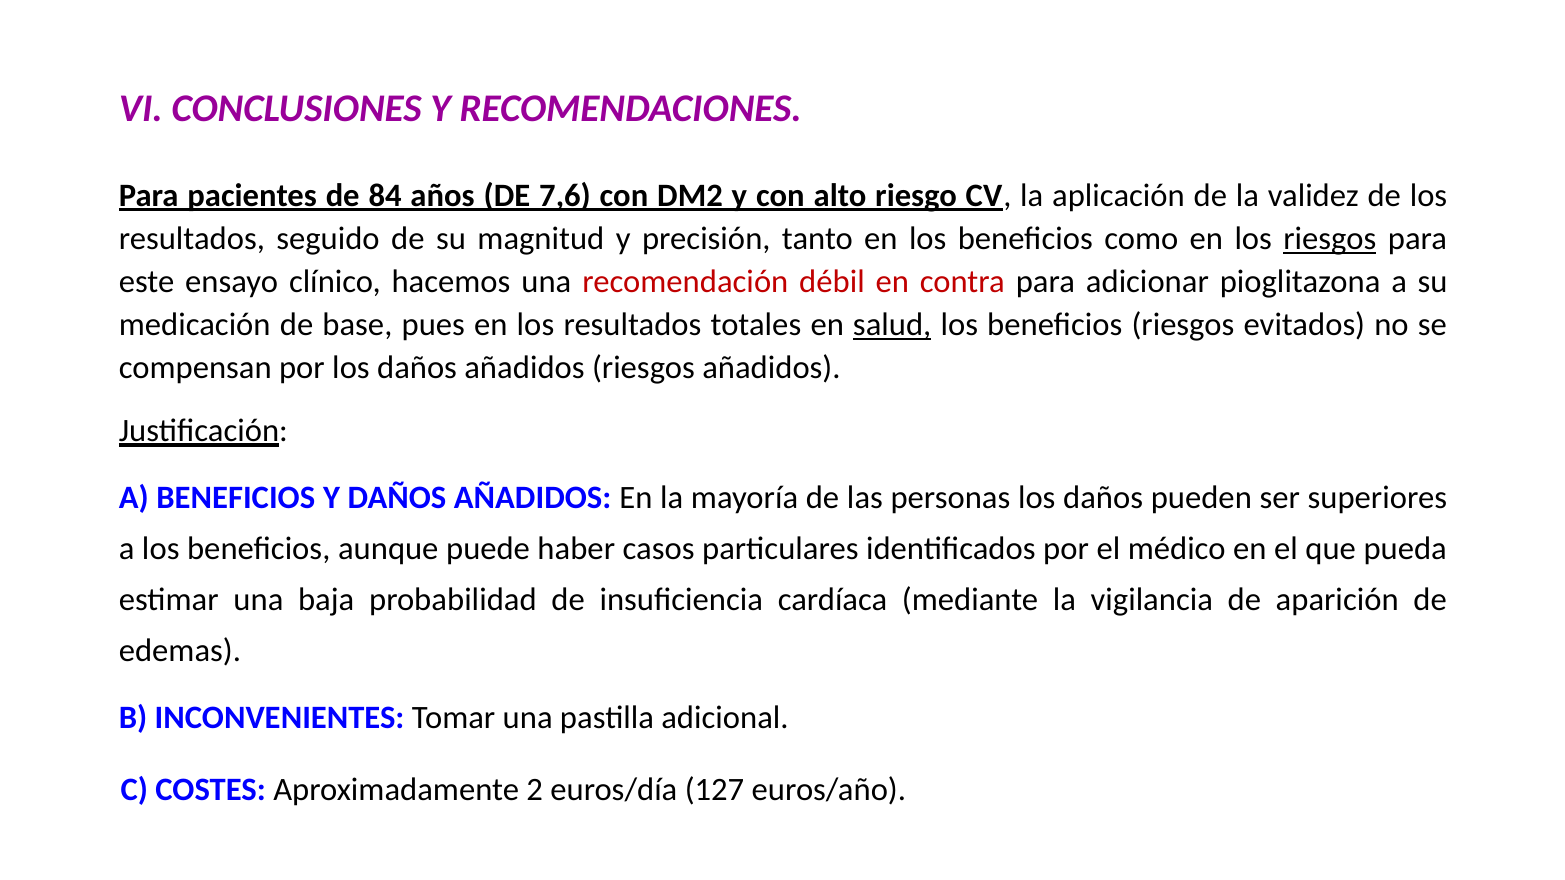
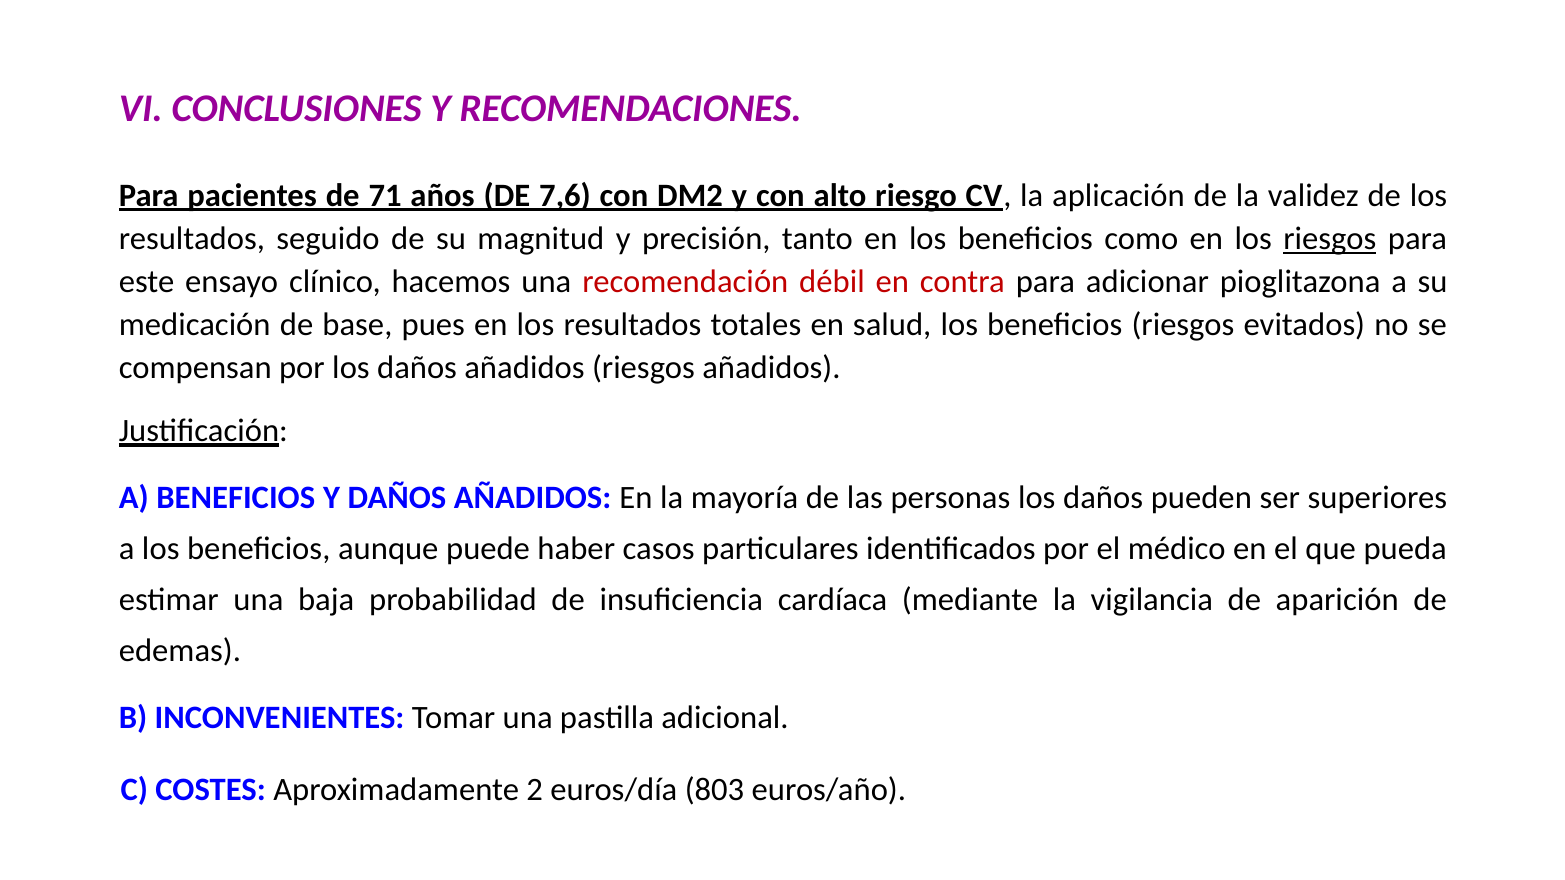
84: 84 -> 71
salud underline: present -> none
127: 127 -> 803
